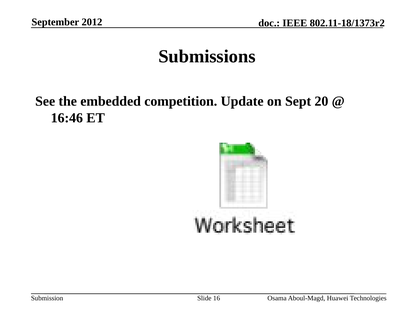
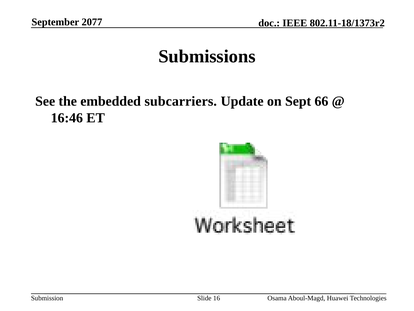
2012: 2012 -> 2077
competition: competition -> subcarriers
20: 20 -> 66
